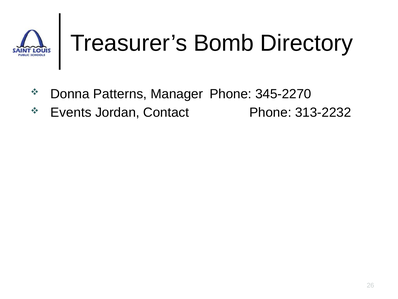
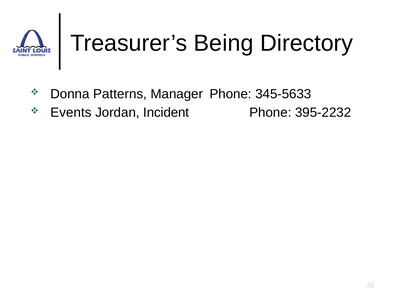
Bomb: Bomb -> Being
345-2270: 345-2270 -> 345-5633
Contact: Contact -> Incident
313-2232: 313-2232 -> 395-2232
